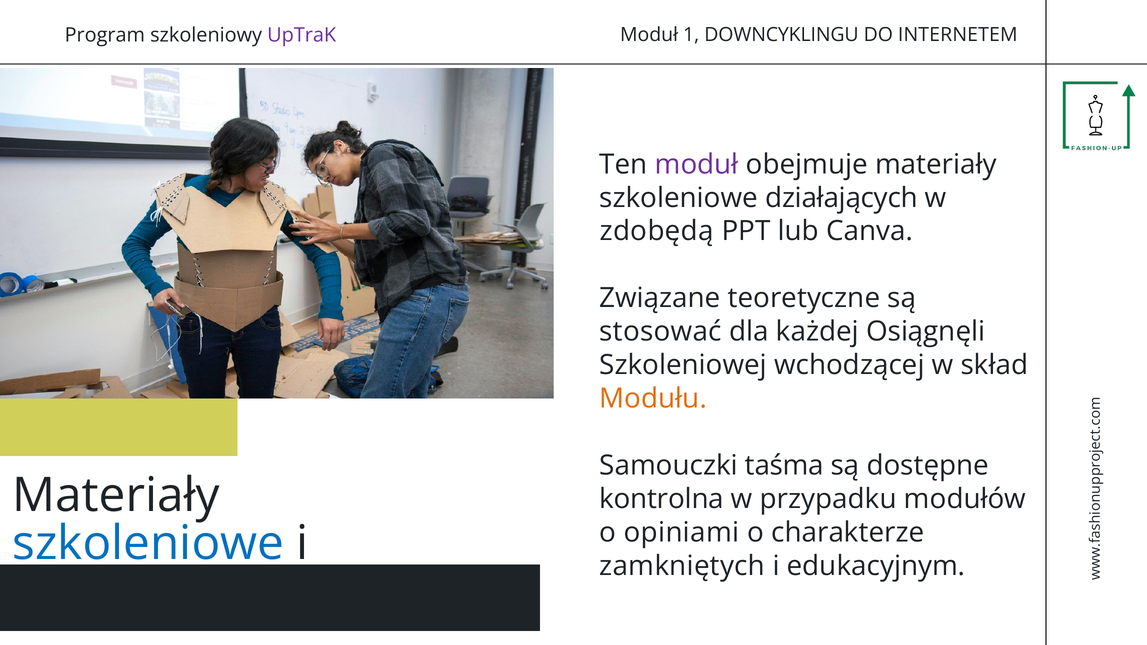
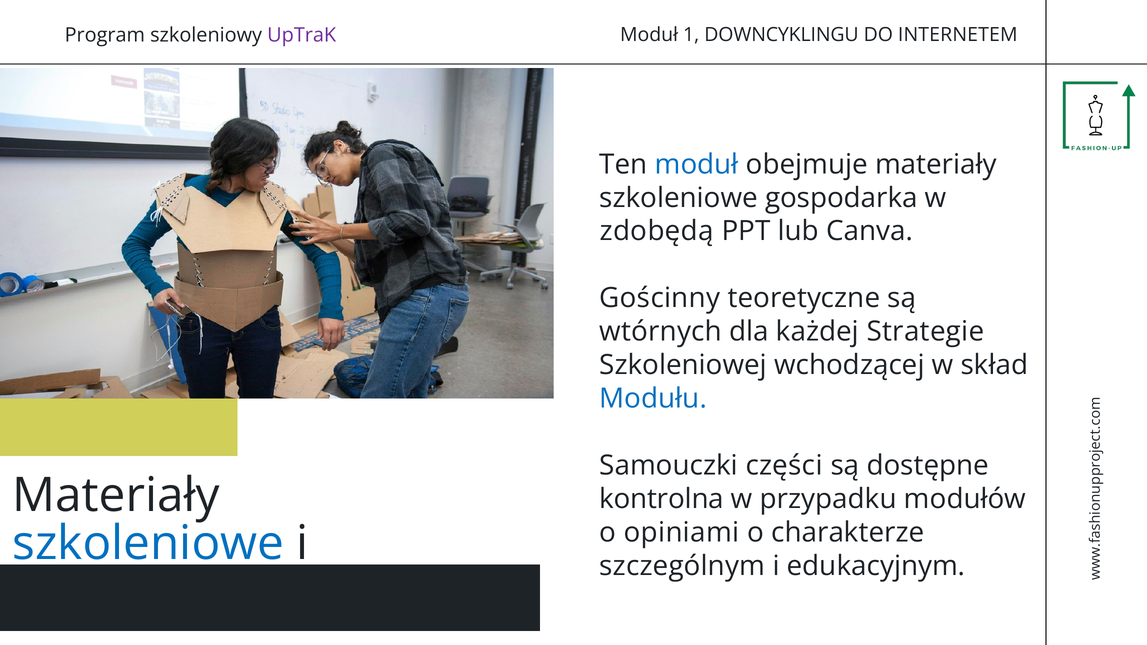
moduł at (697, 164) colour: purple -> blue
działających: działających -> gospodarka
Związane: Związane -> Gościnny
stosować: stosować -> wtórnych
Osiągnęli: Osiągnęli -> Strategie
Modułu colour: orange -> blue
taśma: taśma -> części
zamkniętych: zamkniętych -> szczególnym
